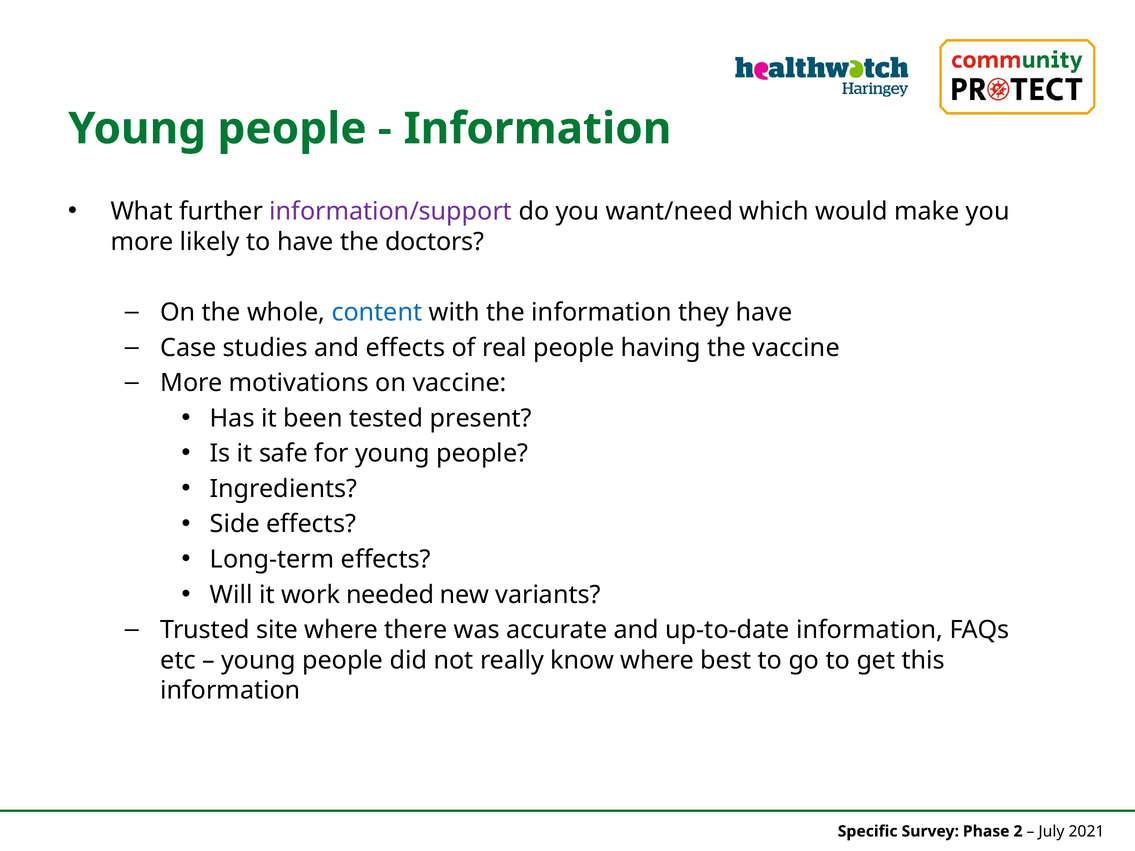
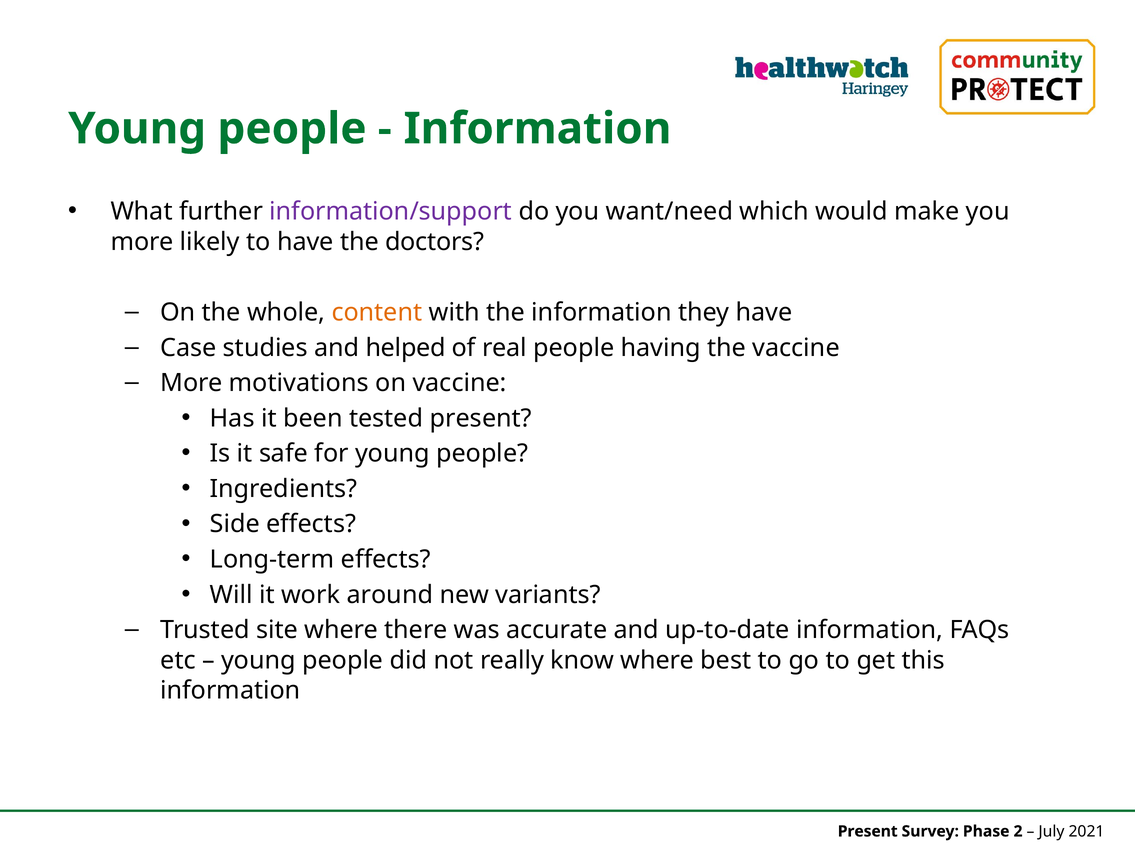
content colour: blue -> orange
and effects: effects -> helped
needed: needed -> around
Specific at (868, 832): Specific -> Present
